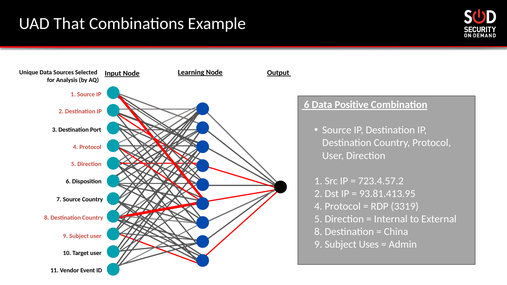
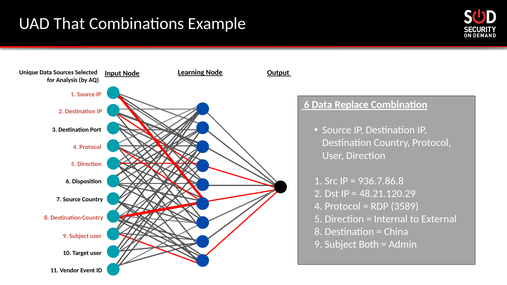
Positive: Positive -> Replace
723.4.57.2: 723.4.57.2 -> 936.7.86.8
93.81.413.95: 93.81.413.95 -> 48.21.120.29
3319: 3319 -> 3589
Uses: Uses -> Both
